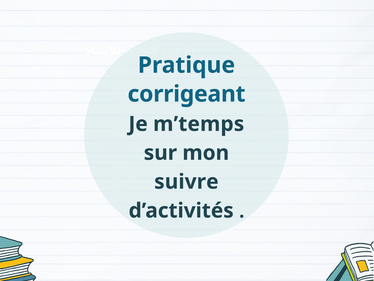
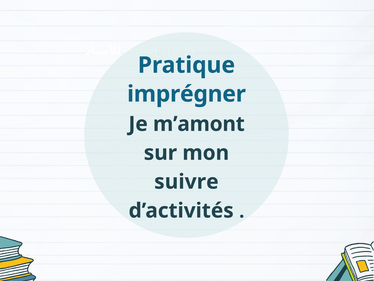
corrigeant: corrigeant -> imprégner
m’temps: m’temps -> m’amont
